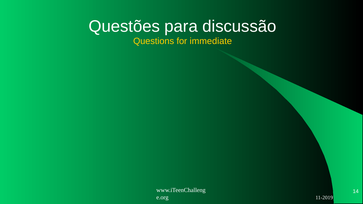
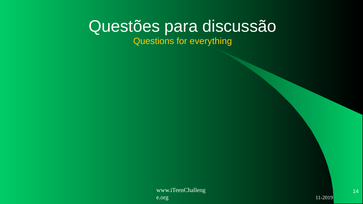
immediate: immediate -> everything
